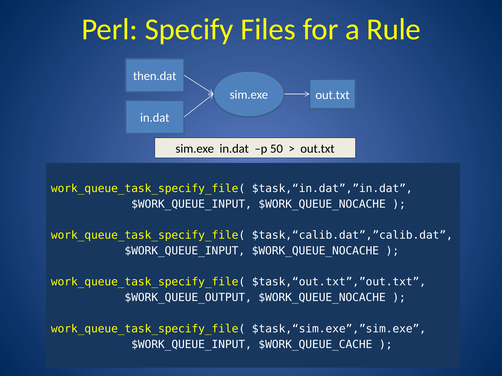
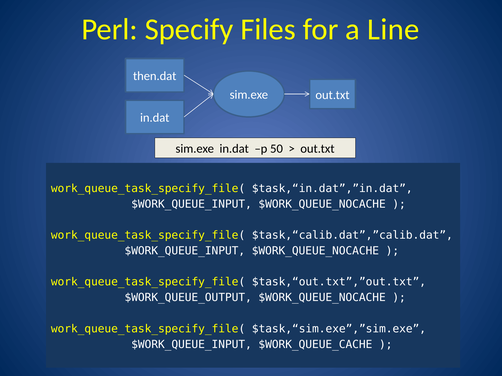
Rule: Rule -> Line
